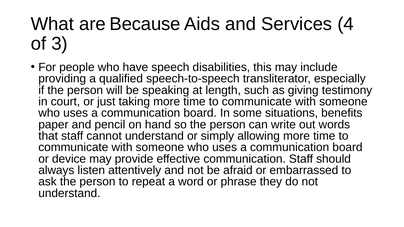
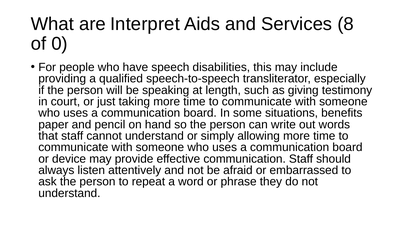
Because: Because -> Interpret
4: 4 -> 8
3: 3 -> 0
